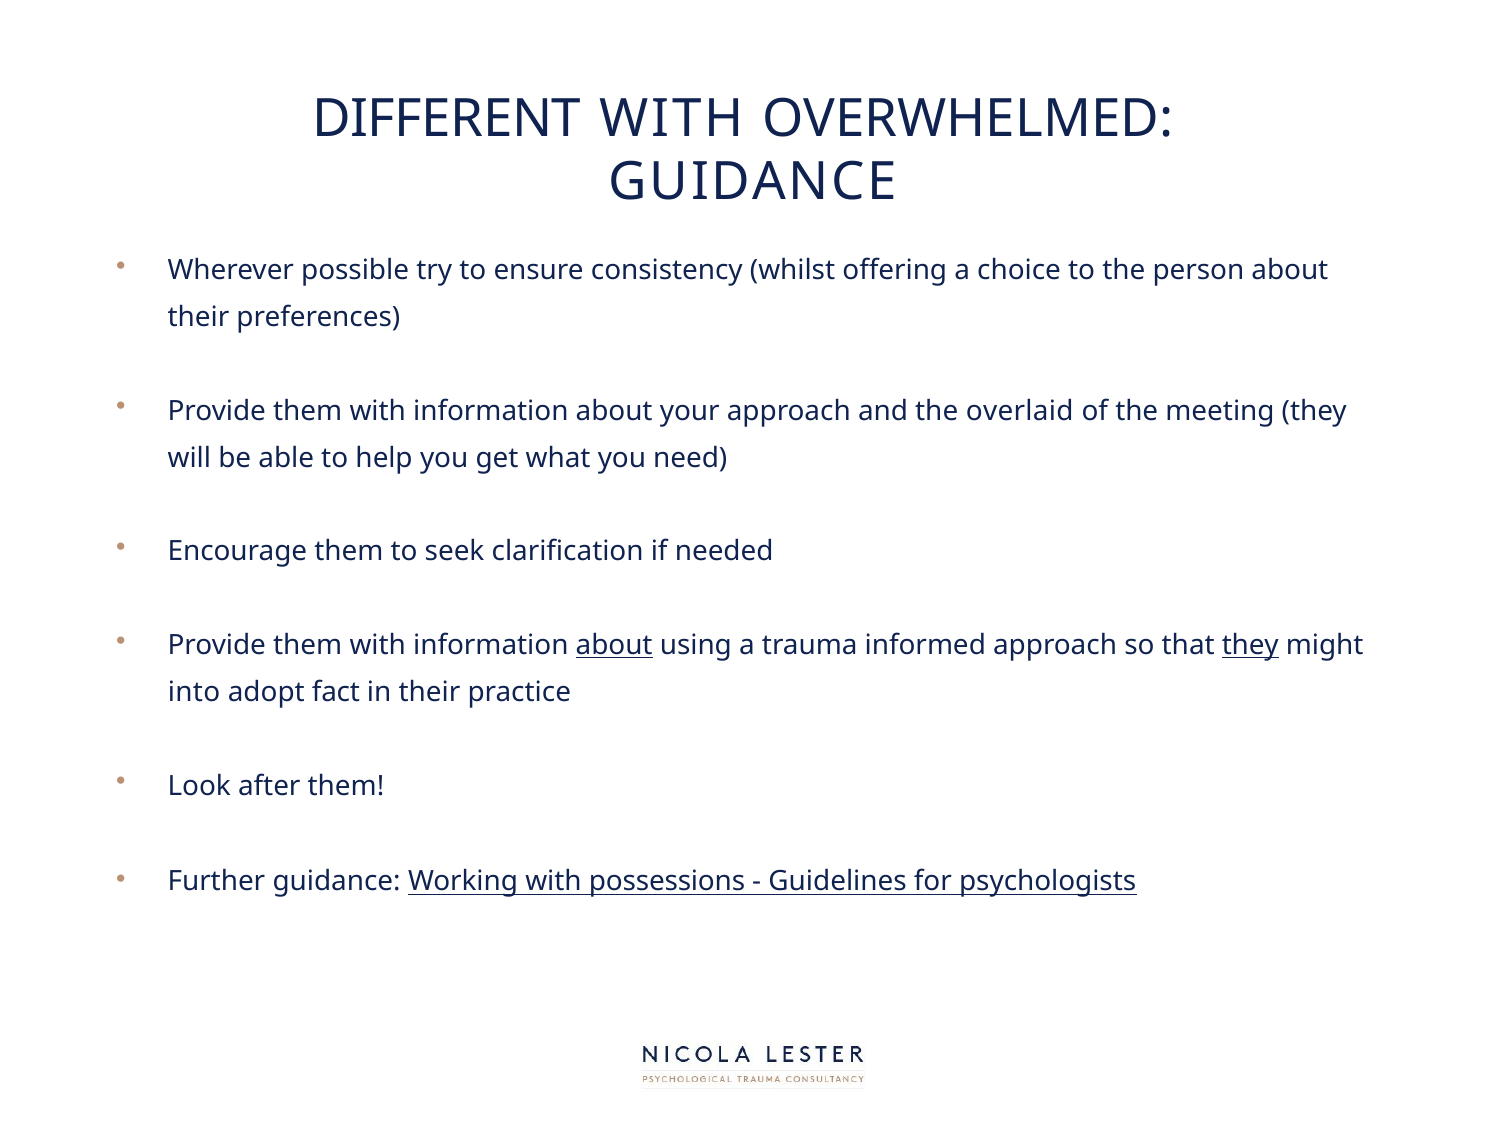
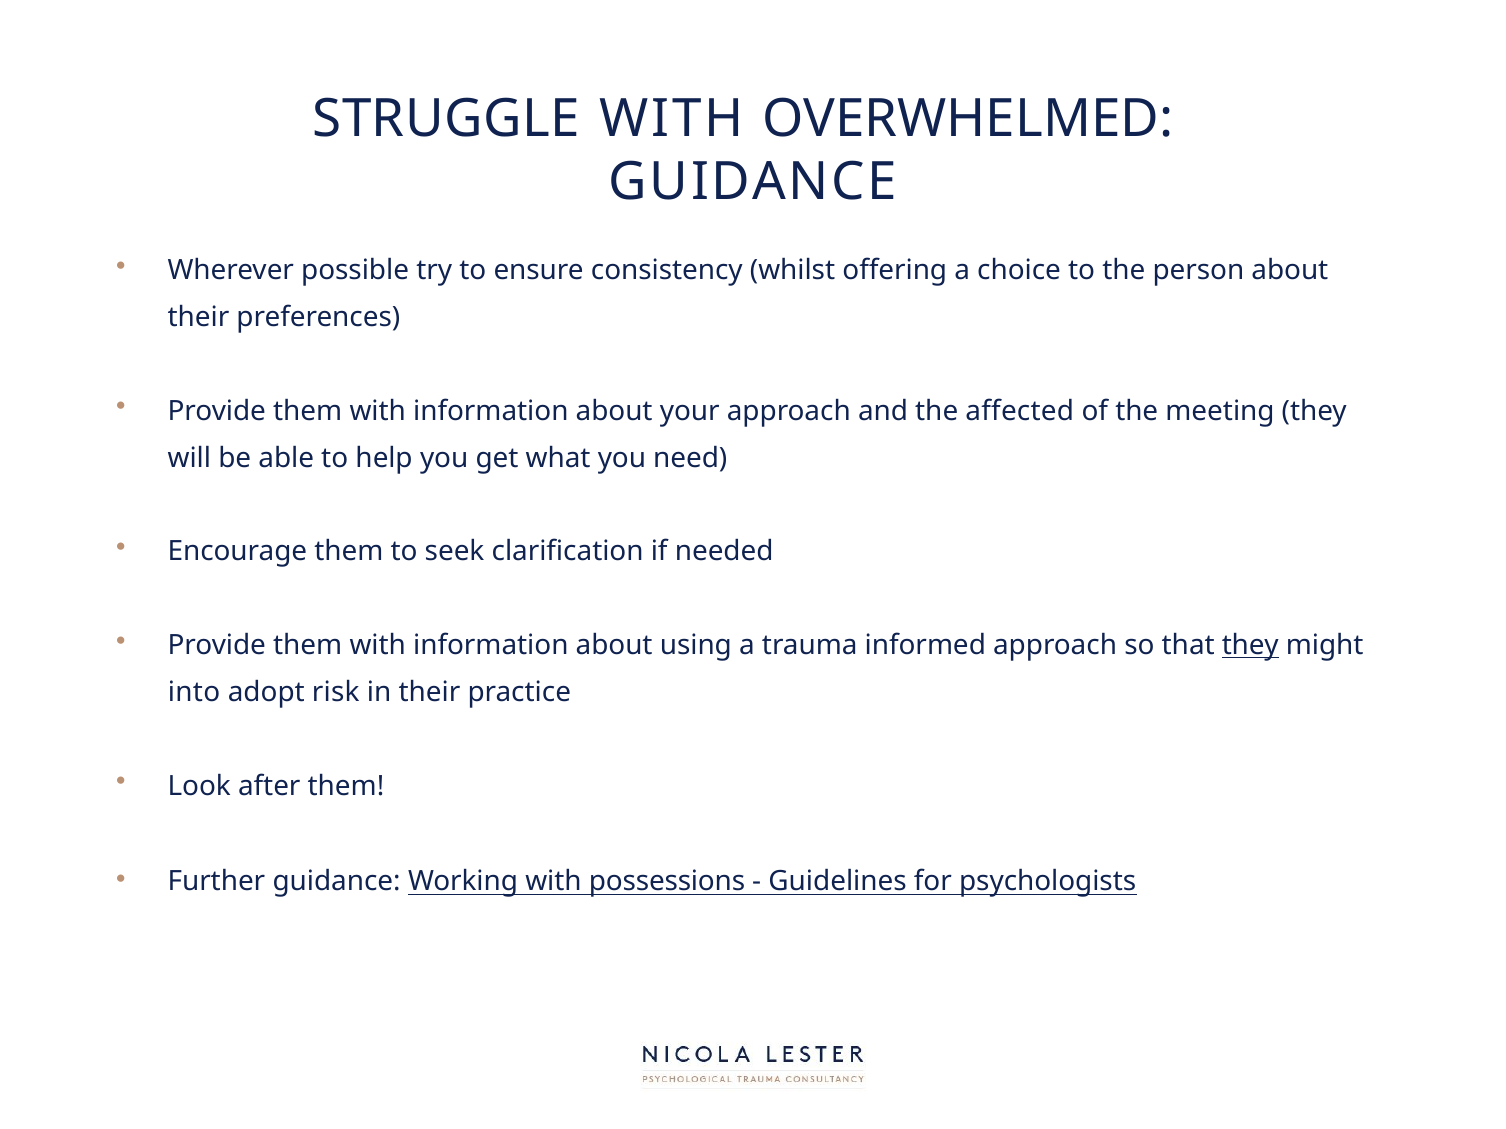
DIFFERENT: DIFFERENT -> STRUGGLE
overlaid: overlaid -> affected
about at (614, 646) underline: present -> none
fact: fact -> risk
